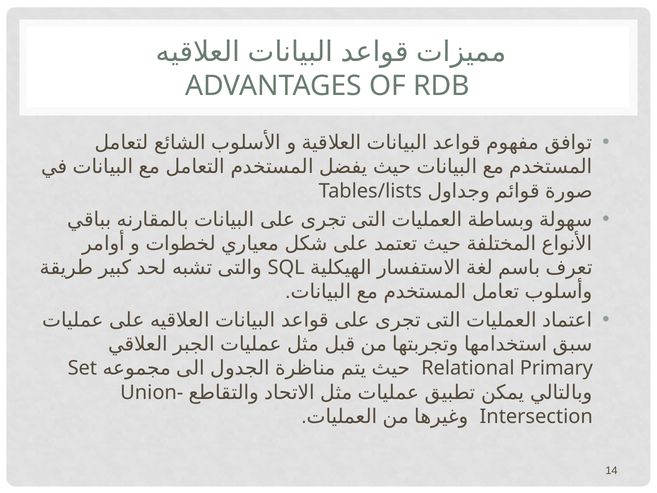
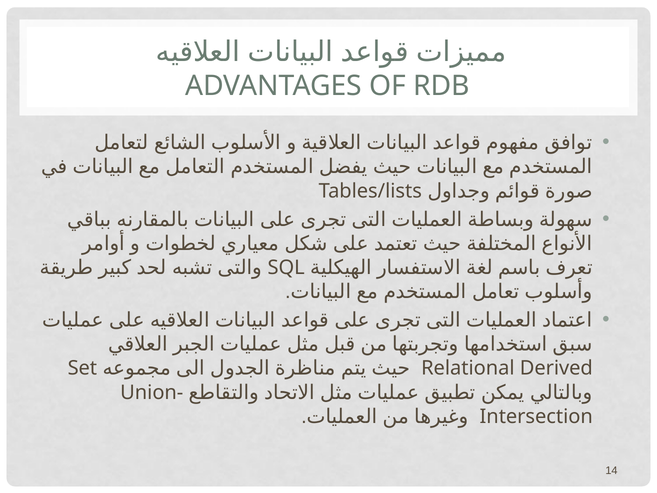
Primary: Primary -> Derived
